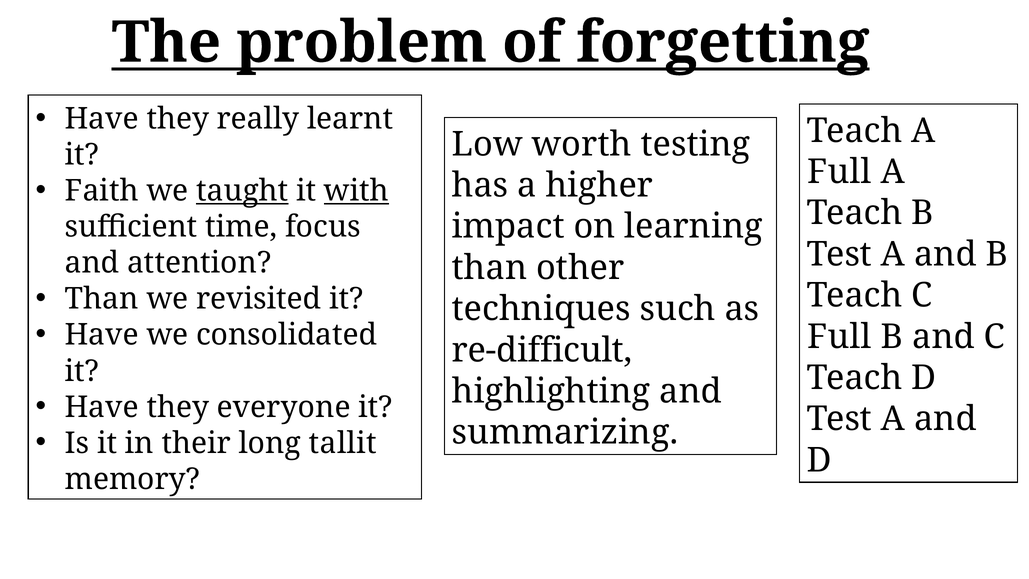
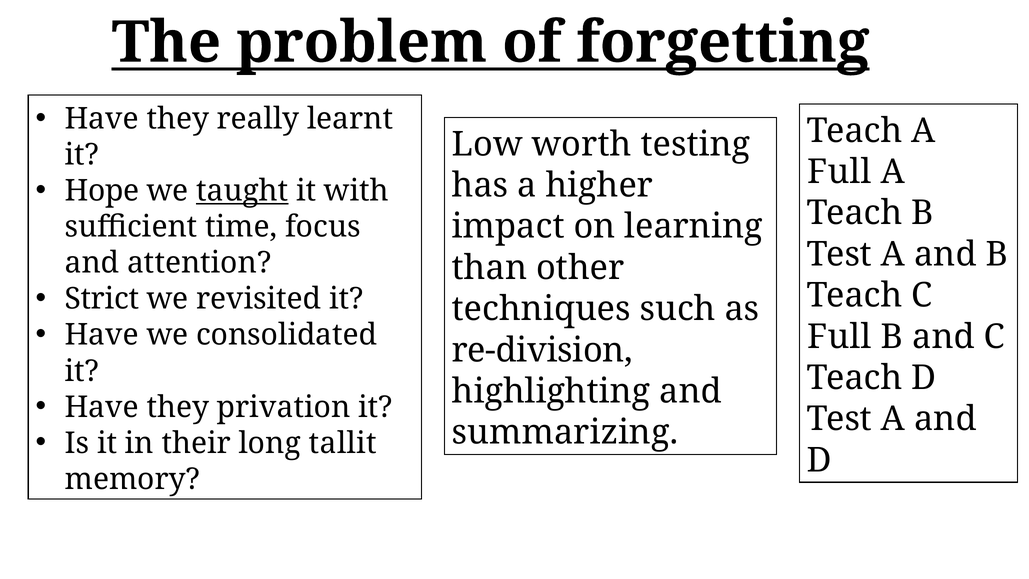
Faith: Faith -> Hope
with underline: present -> none
Than at (102, 299): Than -> Strict
re-difficult: re-difficult -> re-division
everyone: everyone -> privation
